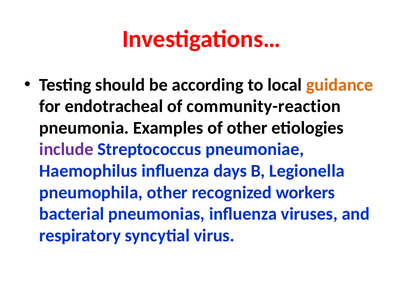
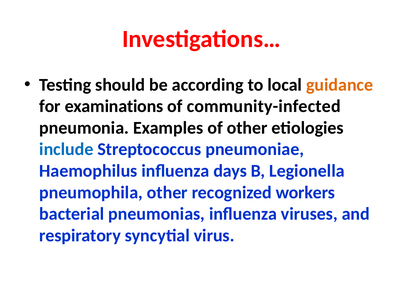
endotracheal: endotracheal -> examinations
community-reaction: community-reaction -> community-infected
include colour: purple -> blue
